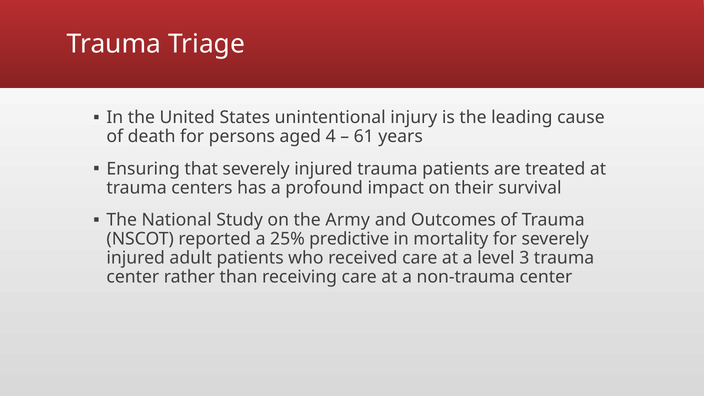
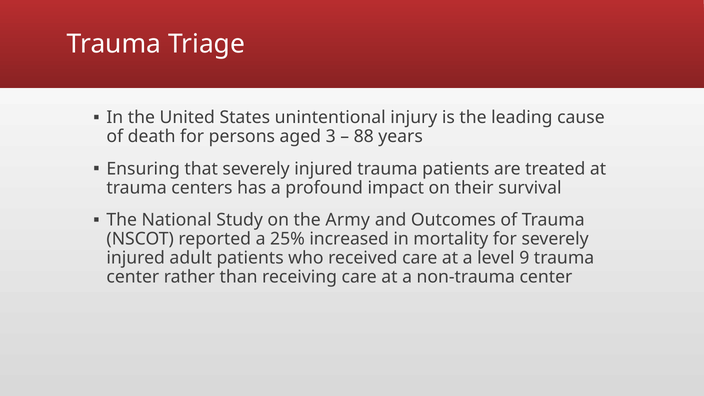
4: 4 -> 3
61: 61 -> 88
predictive: predictive -> increased
3: 3 -> 9
